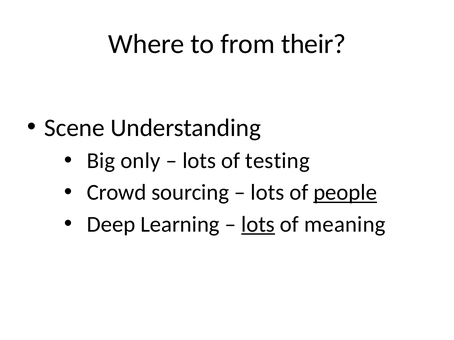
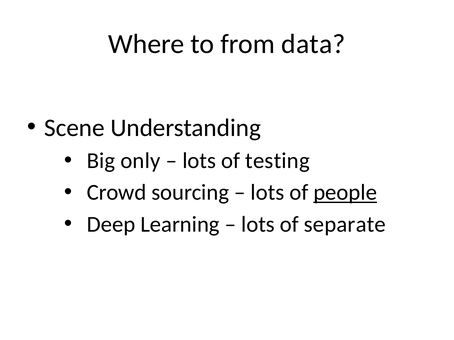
their: their -> data
lots at (258, 225) underline: present -> none
meaning: meaning -> separate
